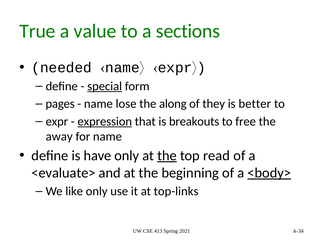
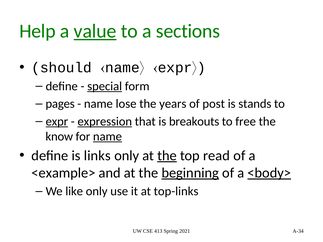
True: True -> Help
value underline: none -> present
needed: needed -> should
along: along -> years
they: they -> post
better: better -> stands
expr underline: none -> present
away: away -> know
name at (107, 137) underline: none -> present
have: have -> links
<evaluate>: <evaluate> -> <example>
beginning underline: none -> present
